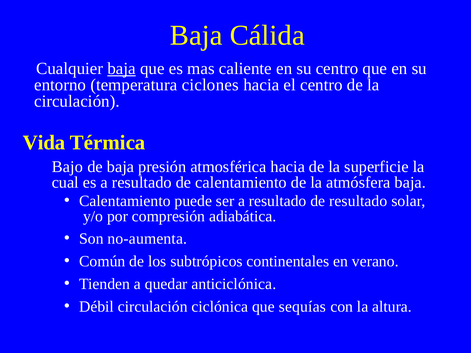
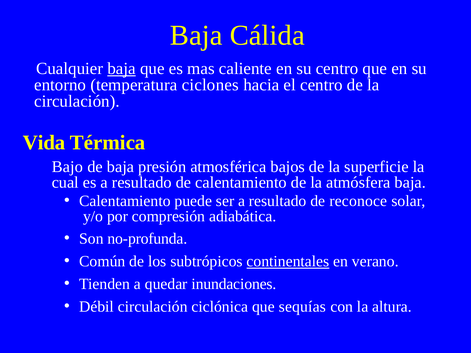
atmosférica hacia: hacia -> bajos
de resultado: resultado -> reconoce
no-aumenta: no-aumenta -> no-profunda
continentales underline: none -> present
anticiclónica: anticiclónica -> inundaciones
